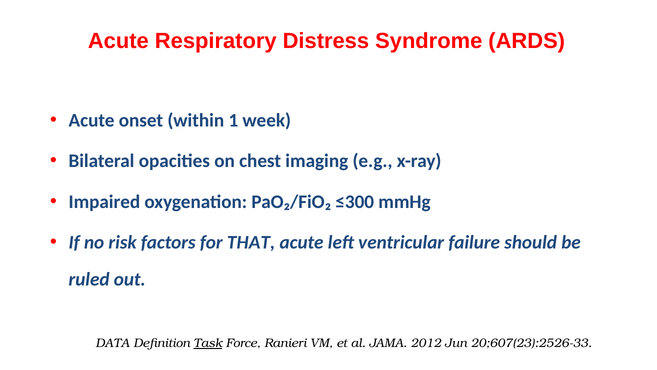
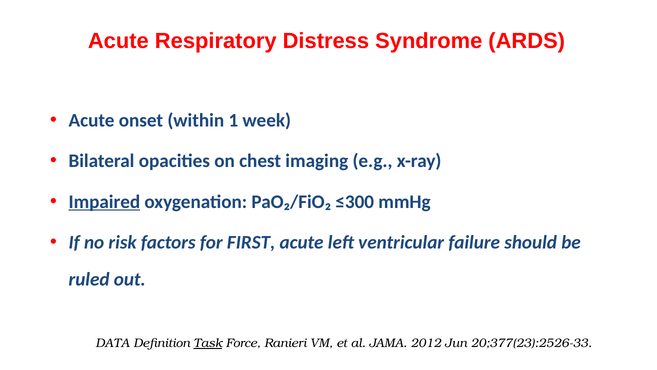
Impaired underline: none -> present
THAT: THAT -> FIRST
20;607(23):2526-33: 20;607(23):2526-33 -> 20;377(23):2526-33
